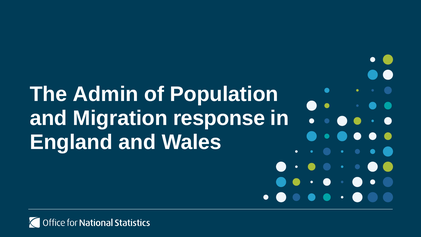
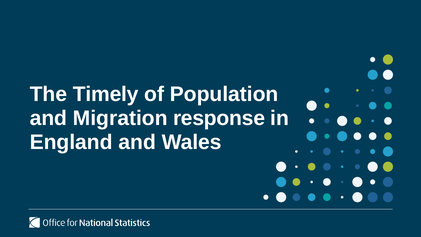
Admin: Admin -> Timely
